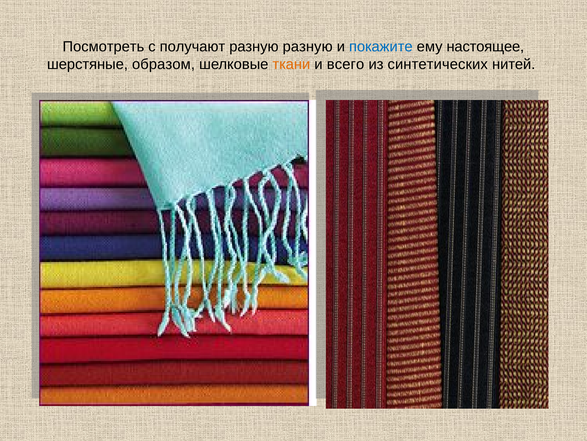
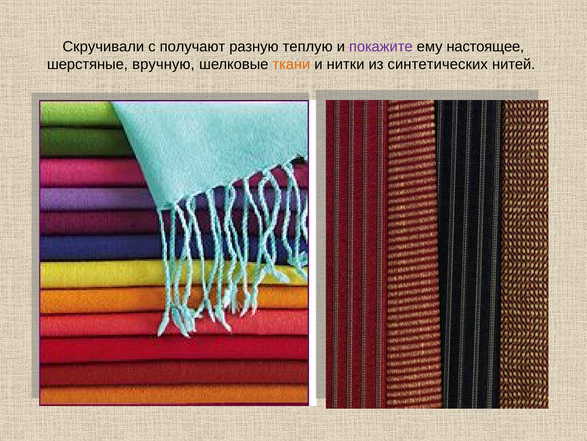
Посмотреть: Посмотреть -> Скручивали
разную разную: разную -> теплую
покажите colour: blue -> purple
образом: образом -> вручную
всего: всего -> нитки
